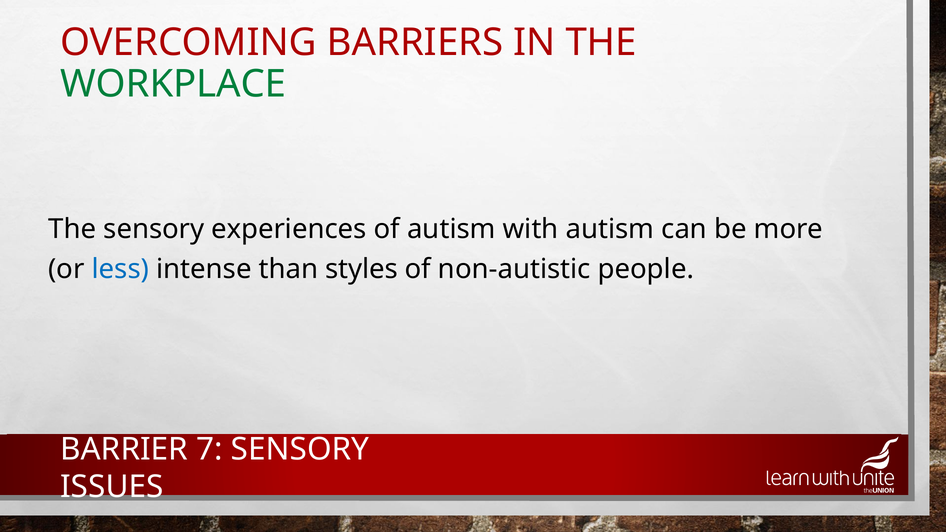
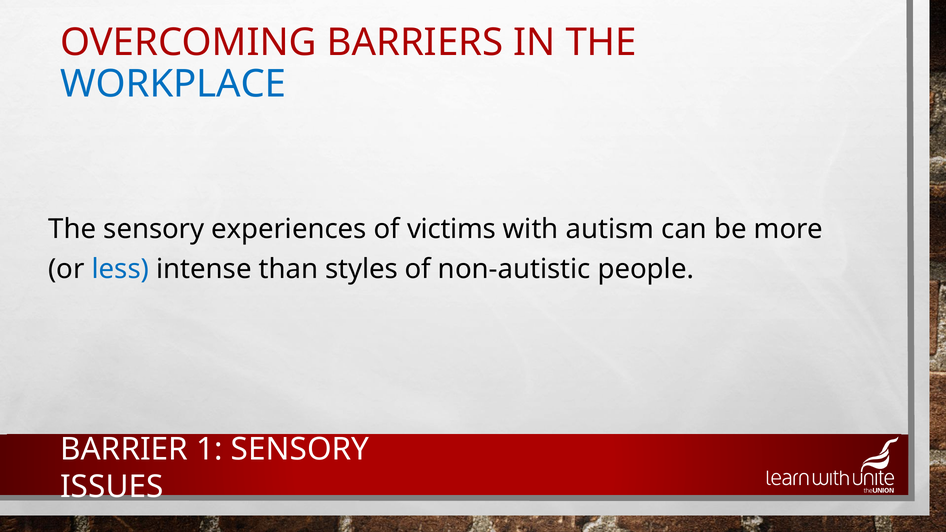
WORKPLACE colour: green -> blue
of autism: autism -> victims
7: 7 -> 1
